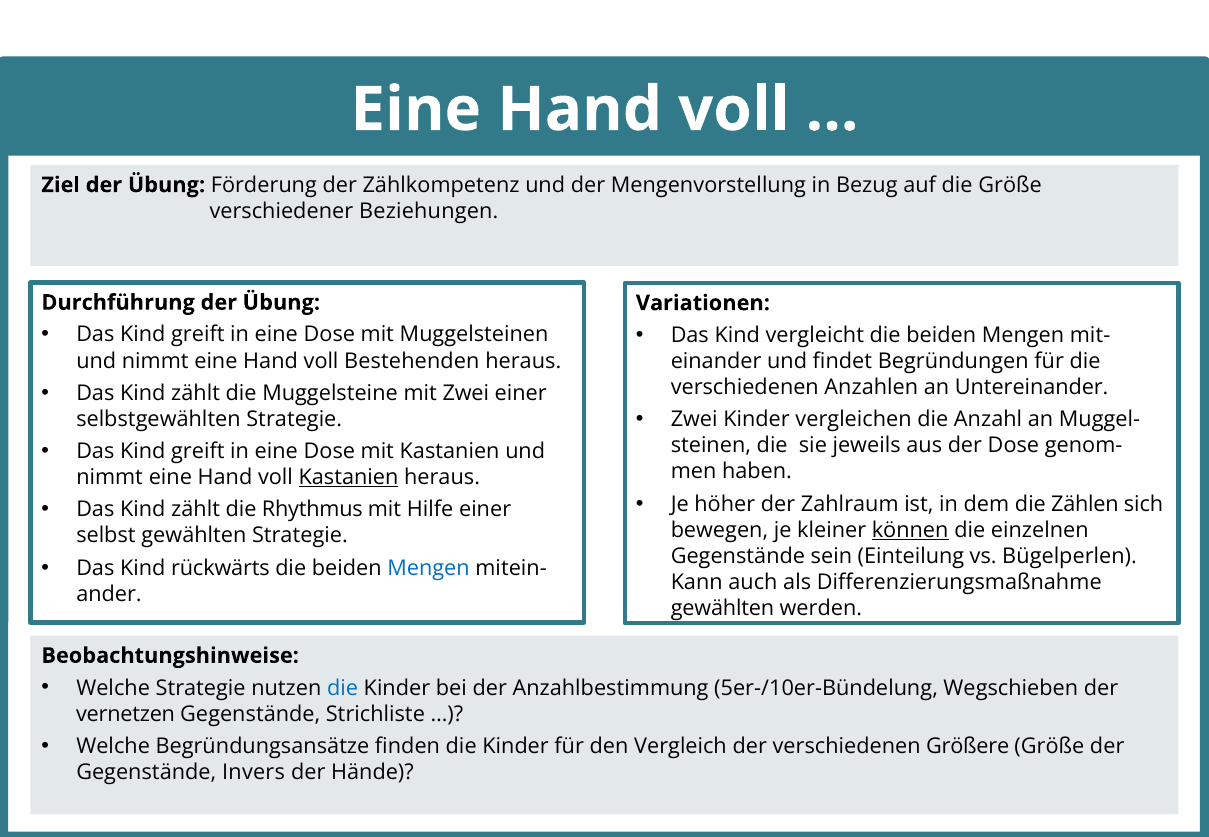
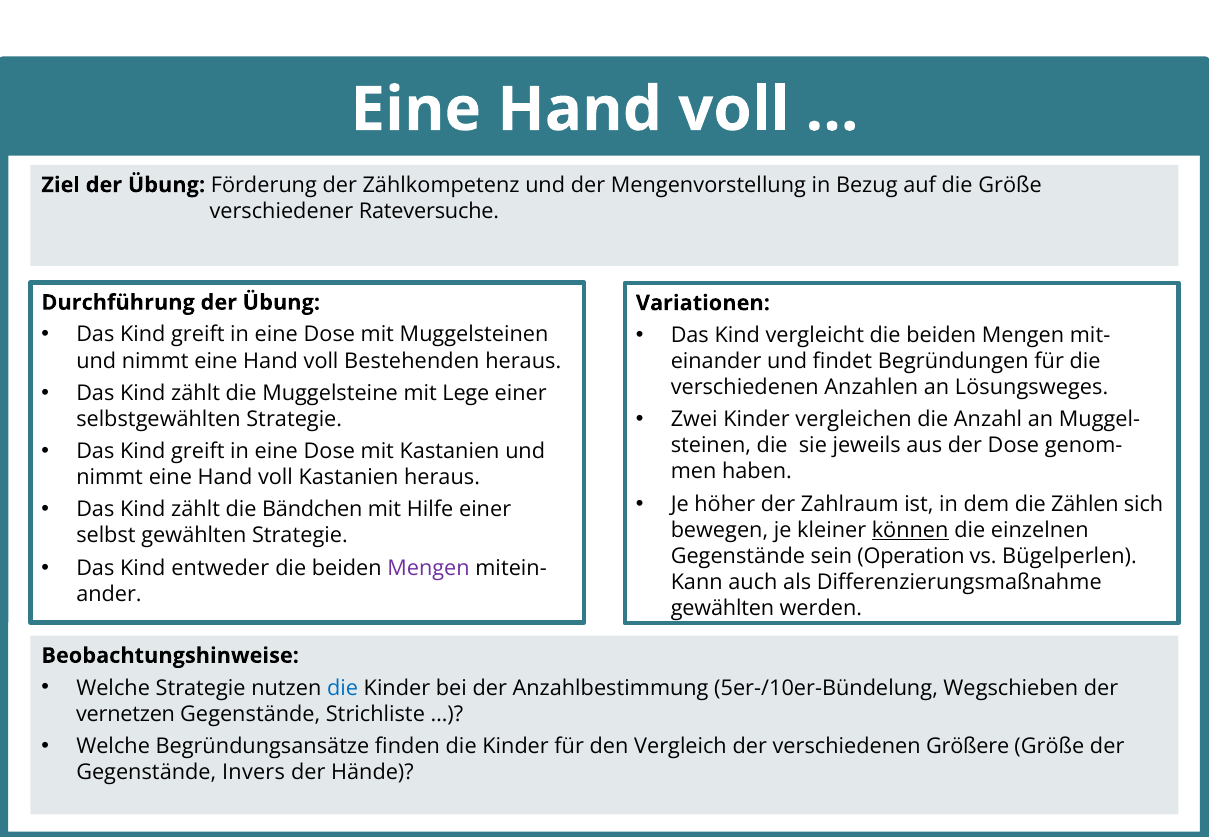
Beziehungen: Beziehungen -> Rateversuche
Untereinander: Untereinander -> Lösungsweges
mit Zwei: Zwei -> Lege
Kastanien at (348, 477) underline: present -> none
Rhythmus: Rhythmus -> Bändchen
Einteilung: Einteilung -> Operation
rückwärts: rückwärts -> entweder
Mengen at (429, 568) colour: blue -> purple
